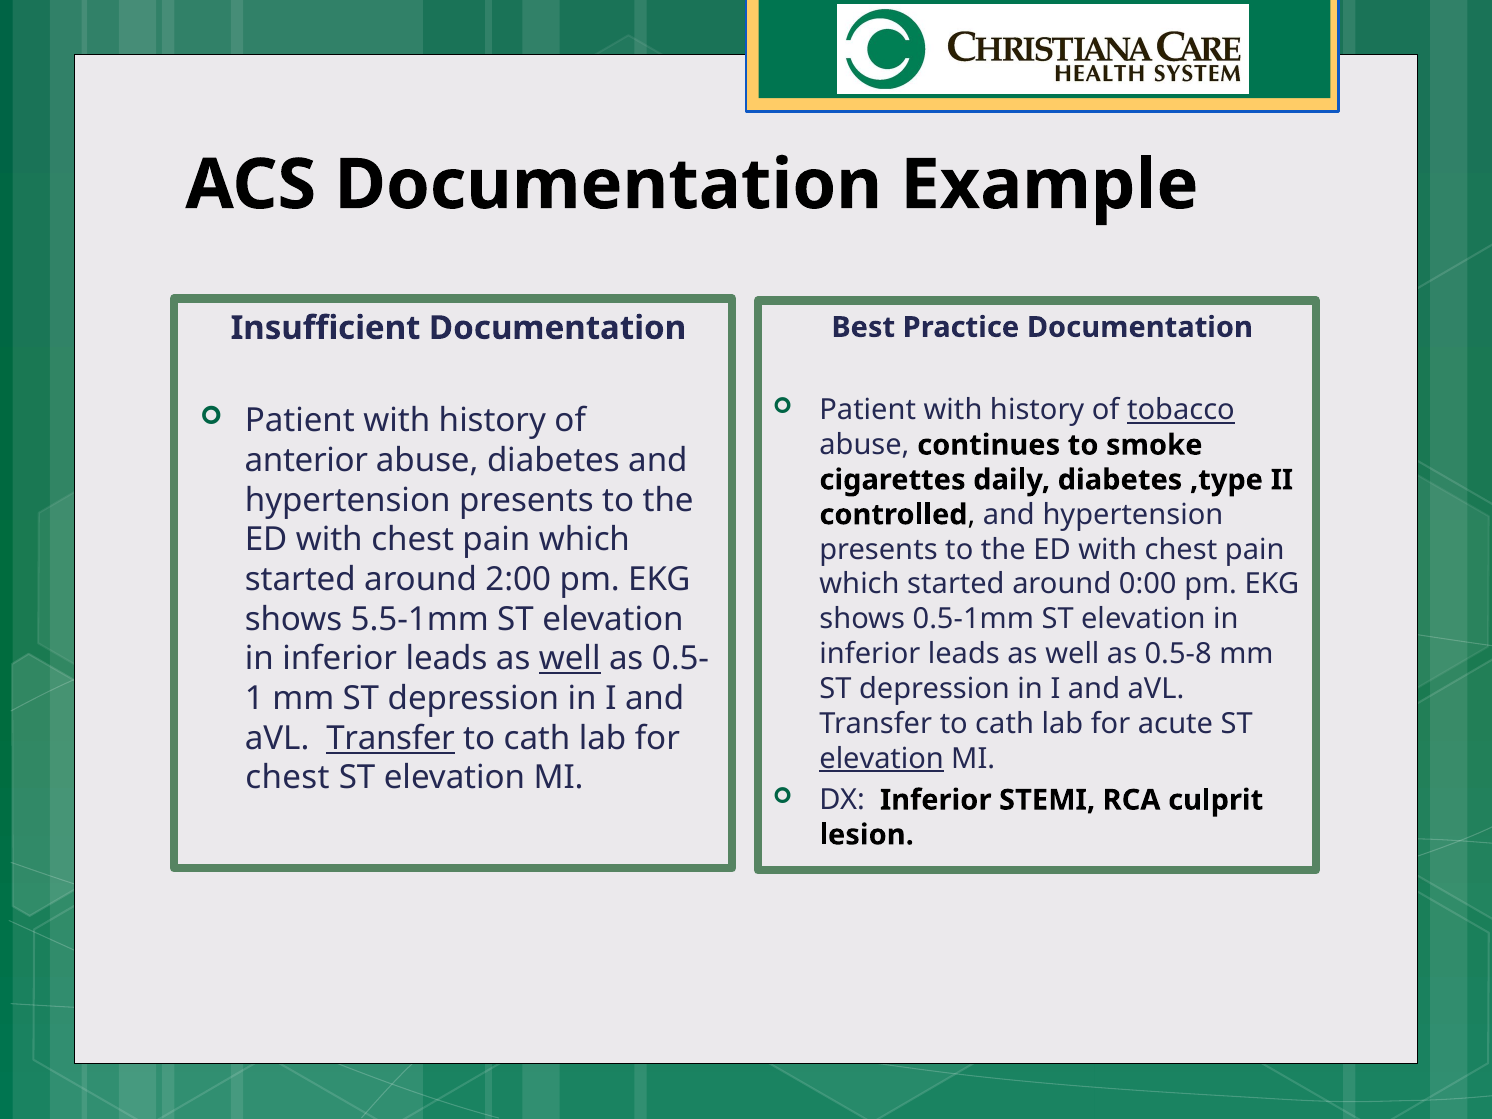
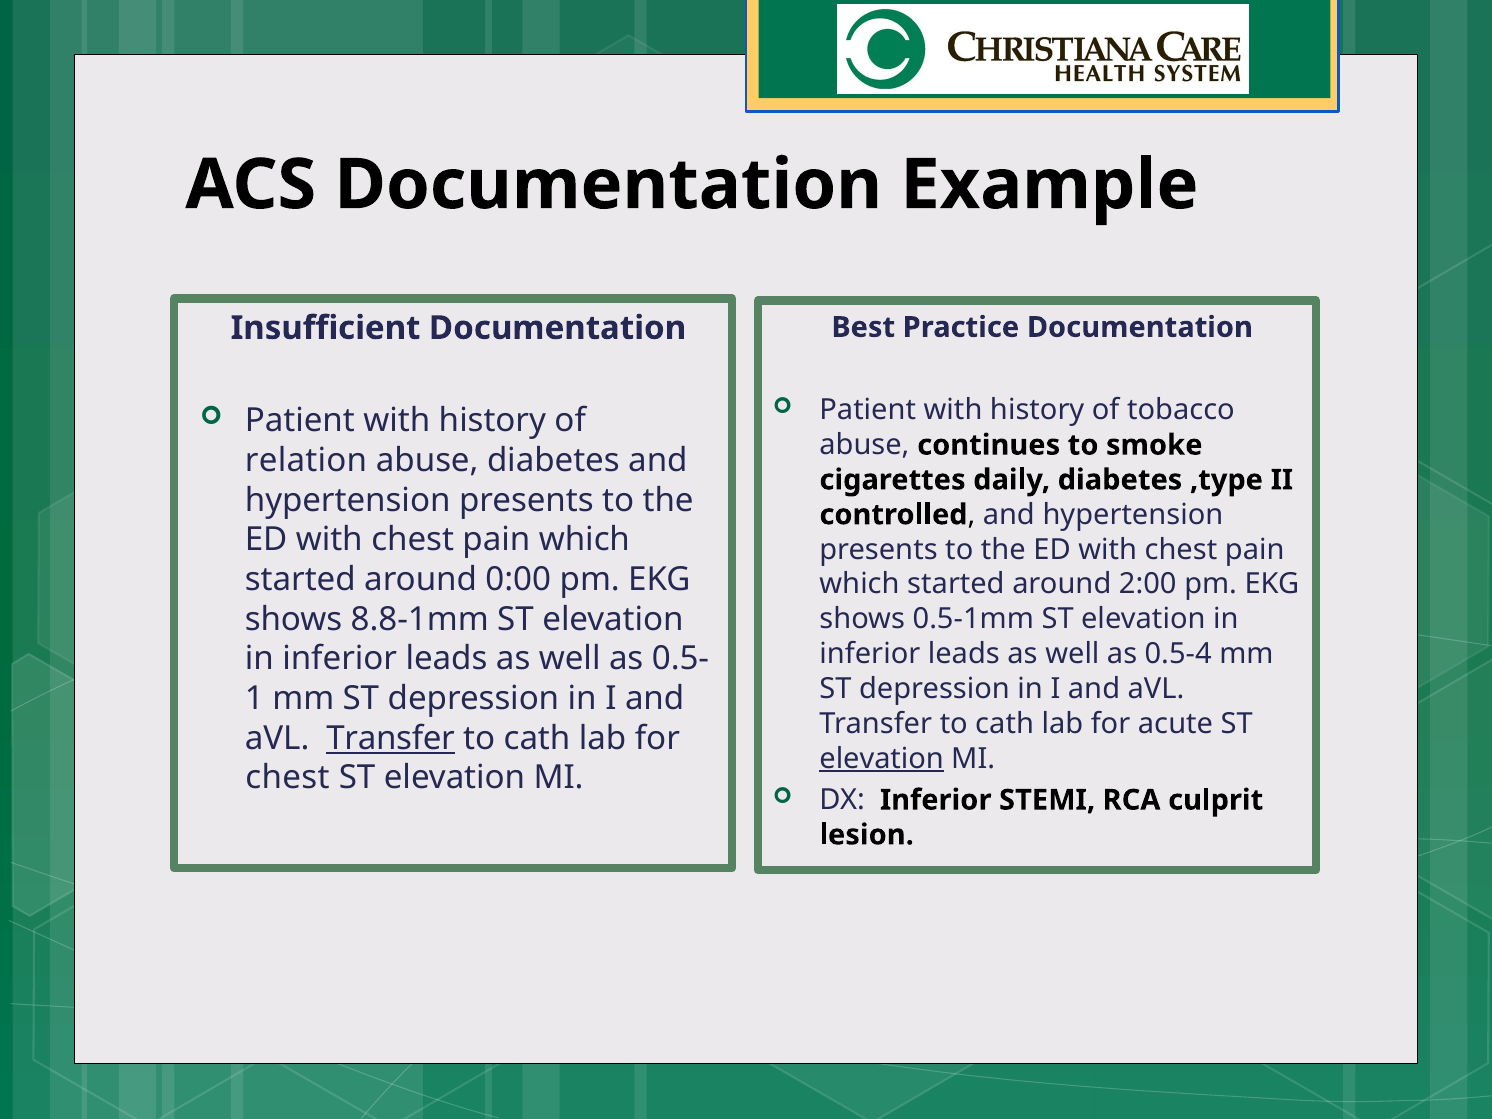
tobacco underline: present -> none
anterior: anterior -> relation
2:00: 2:00 -> 0:00
0:00: 0:00 -> 2:00
5.5-1mm: 5.5-1mm -> 8.8-1mm
0.5-8: 0.5-8 -> 0.5-4
well at (570, 659) underline: present -> none
